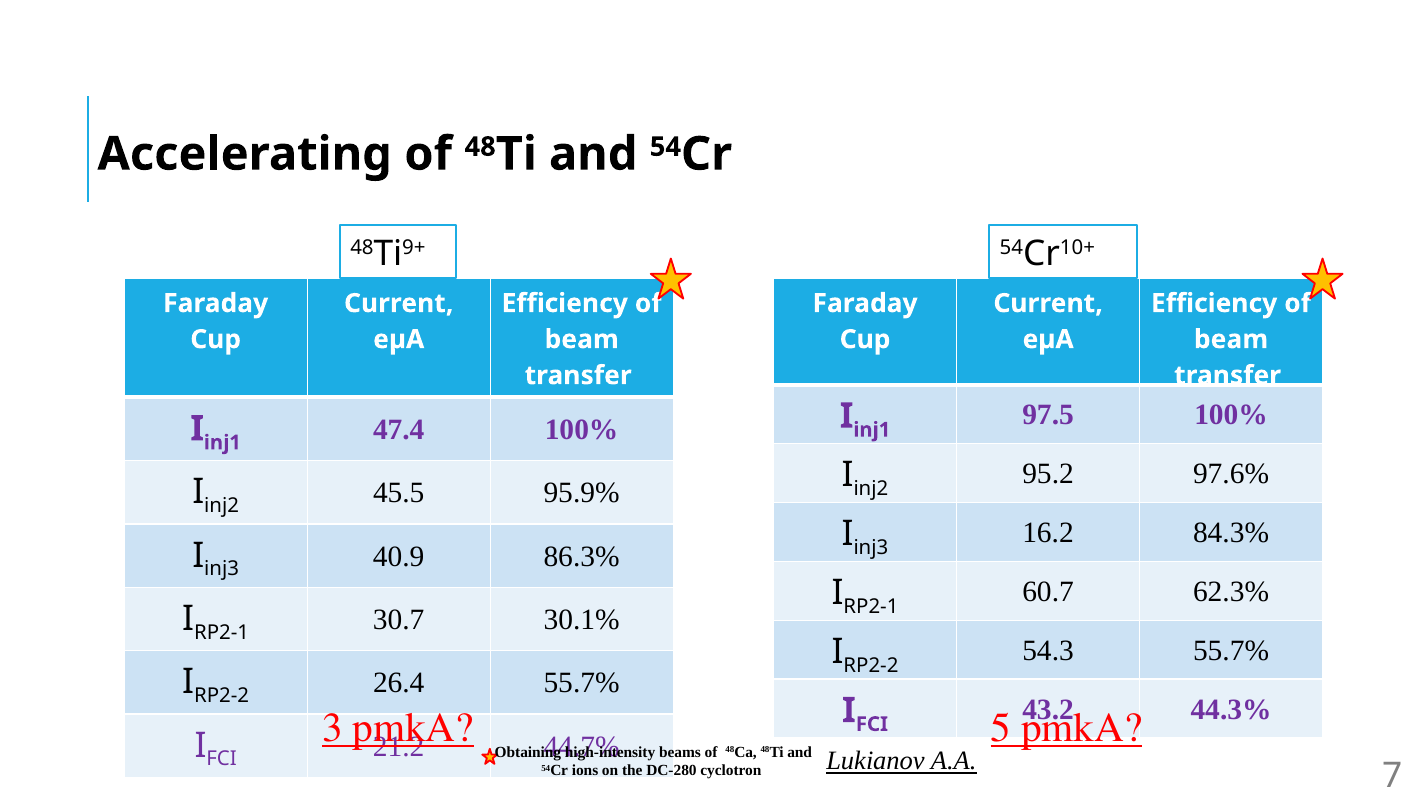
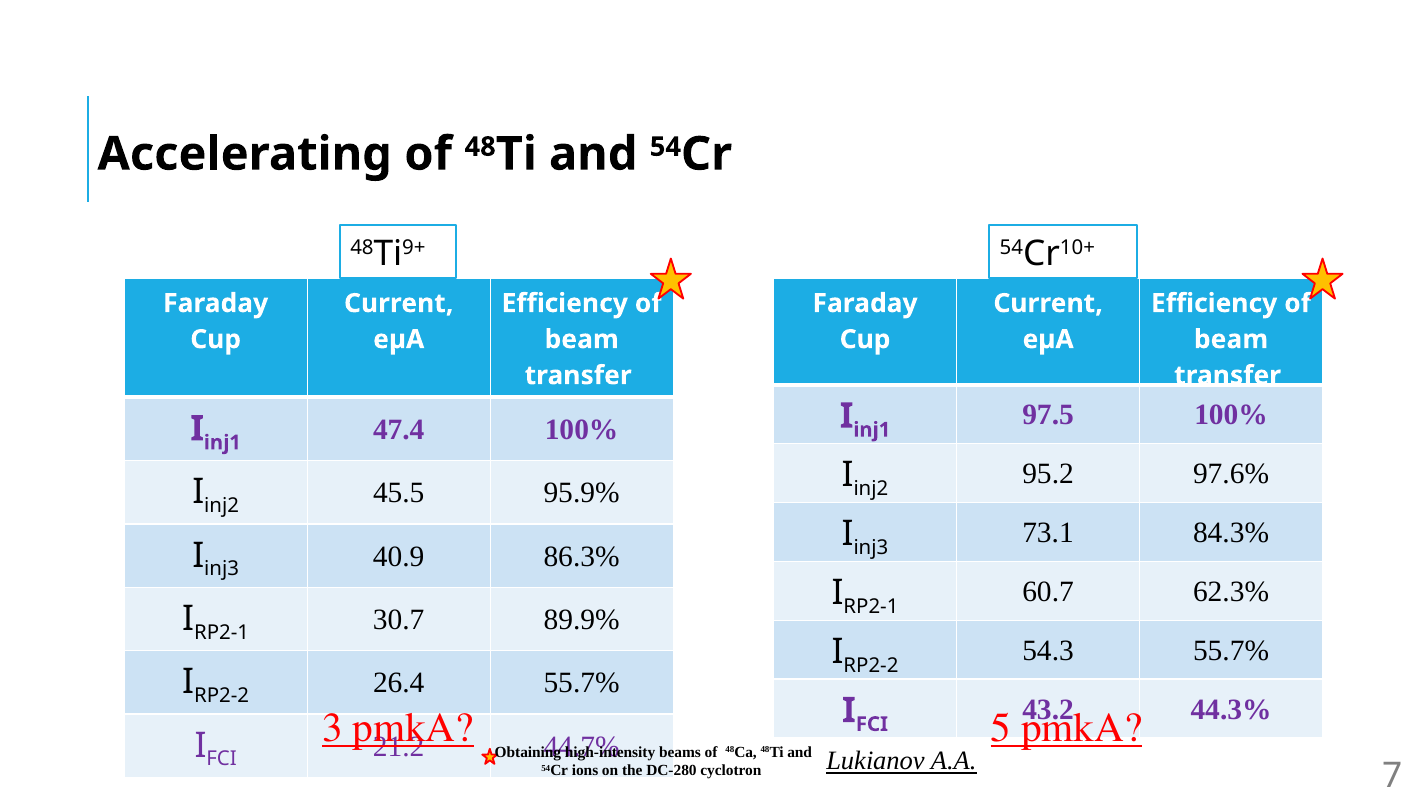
16.2: 16.2 -> 73.1
30.1%: 30.1% -> 89.9%
